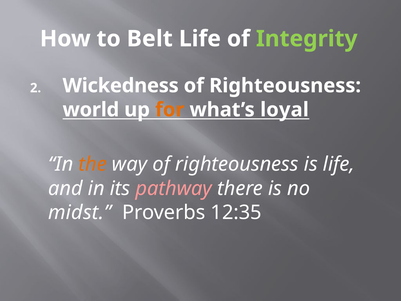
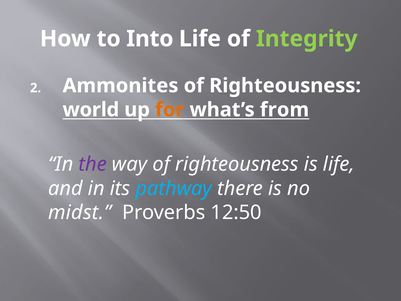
Belt: Belt -> Into
Wickedness: Wickedness -> Ammonites
loyal: loyal -> from
the colour: orange -> purple
pathway colour: pink -> light blue
12:35: 12:35 -> 12:50
